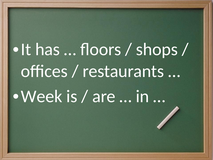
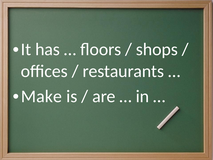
Week: Week -> Make
